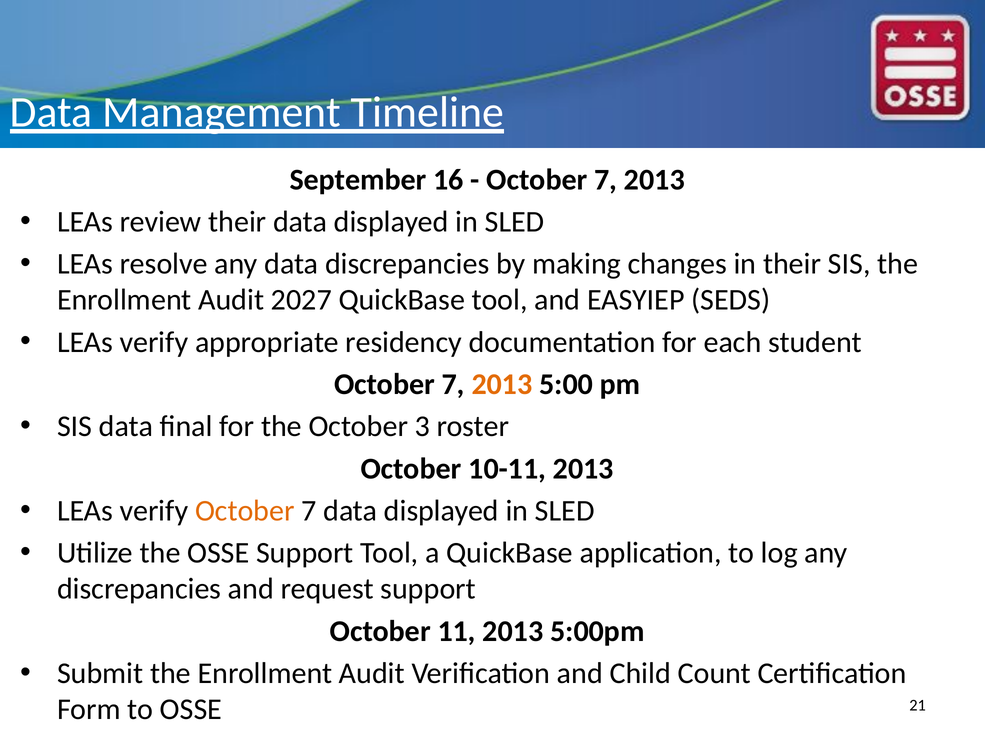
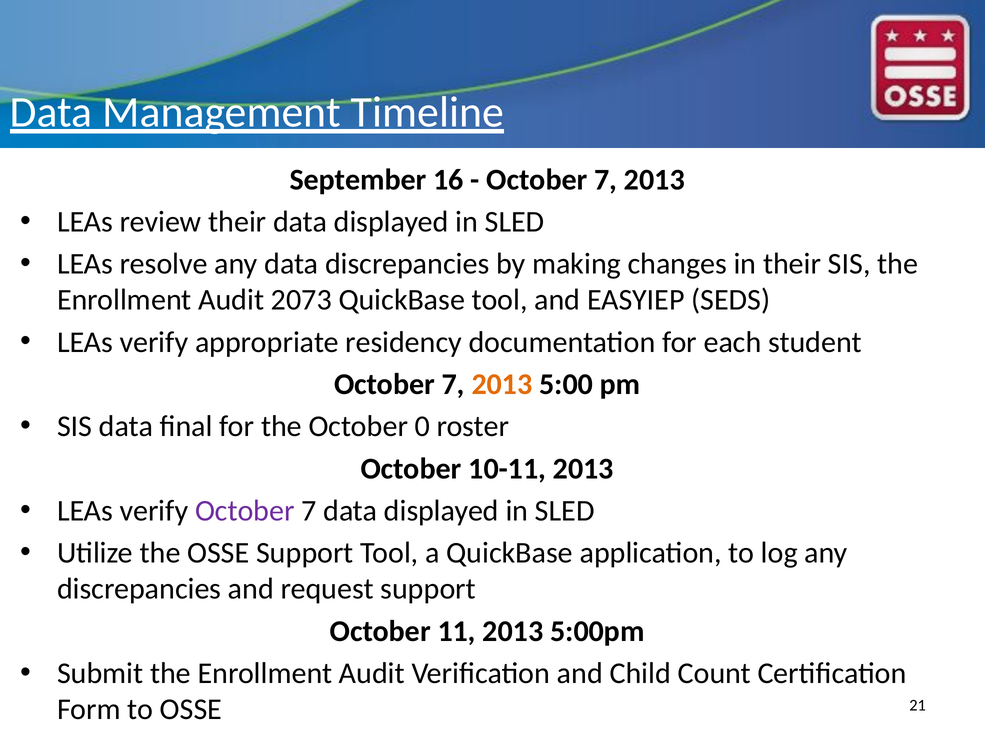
2027: 2027 -> 2073
3: 3 -> 0
October at (245, 511) colour: orange -> purple
